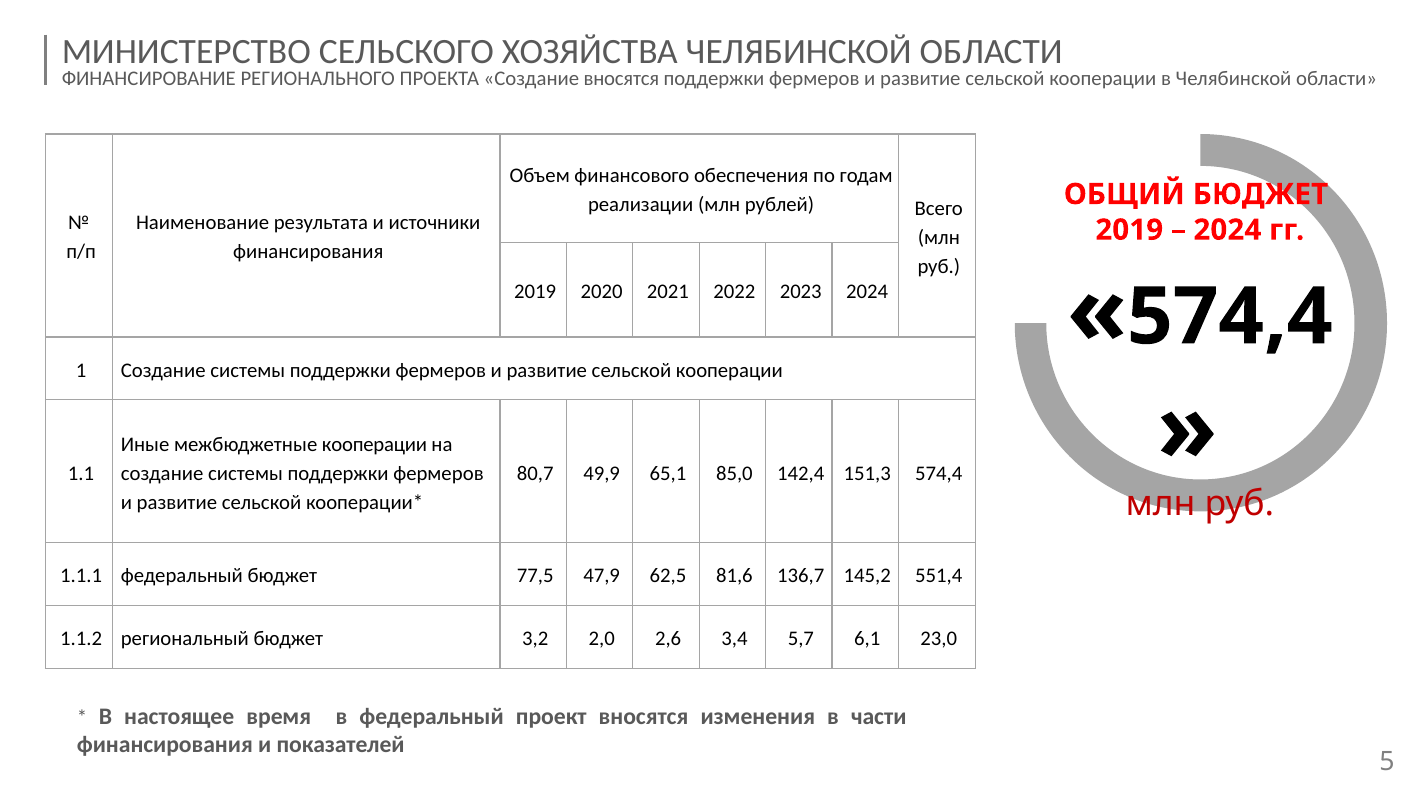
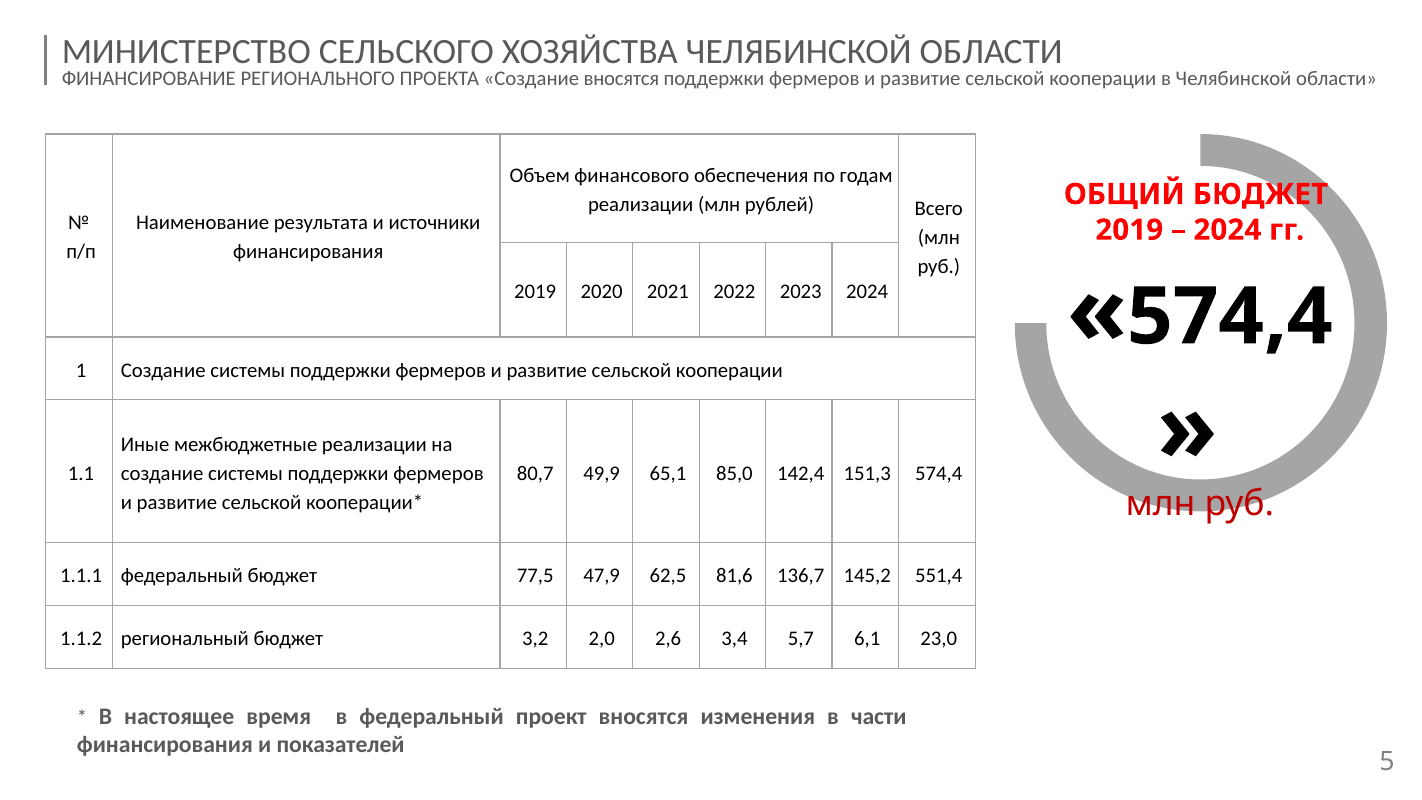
межбюджетные кооперации: кооперации -> реализации
